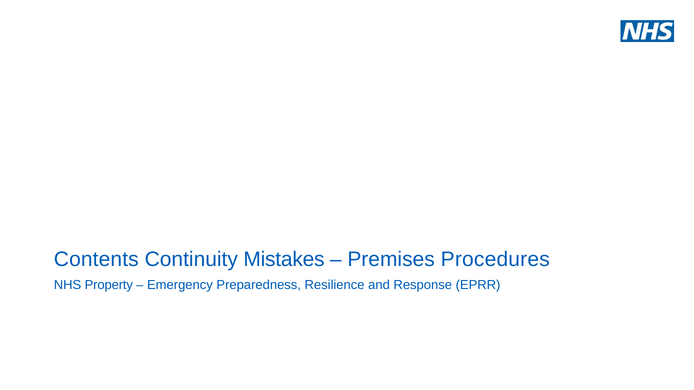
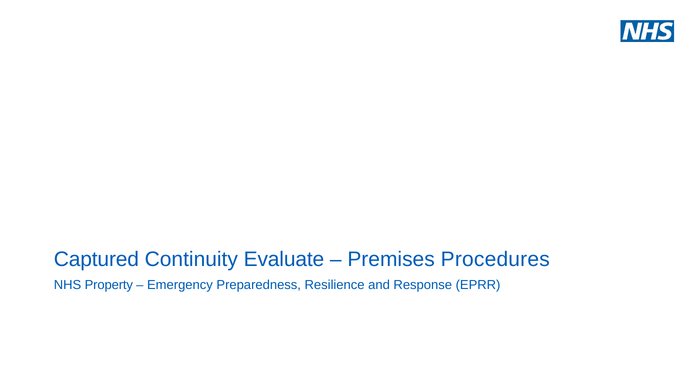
Contents: Contents -> Captured
Mistakes: Mistakes -> Evaluate
